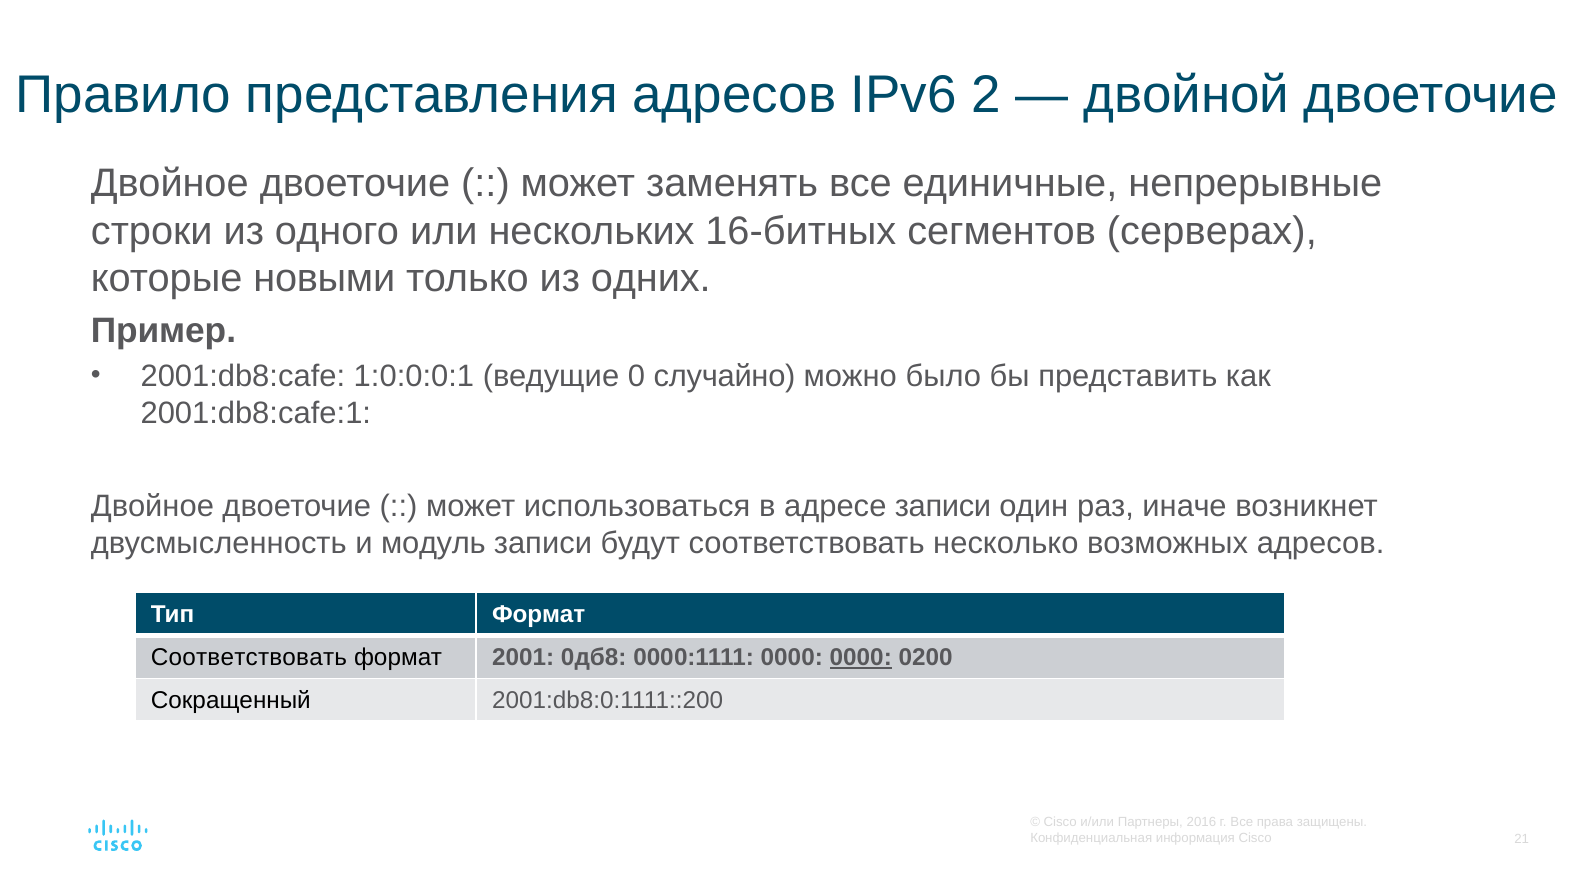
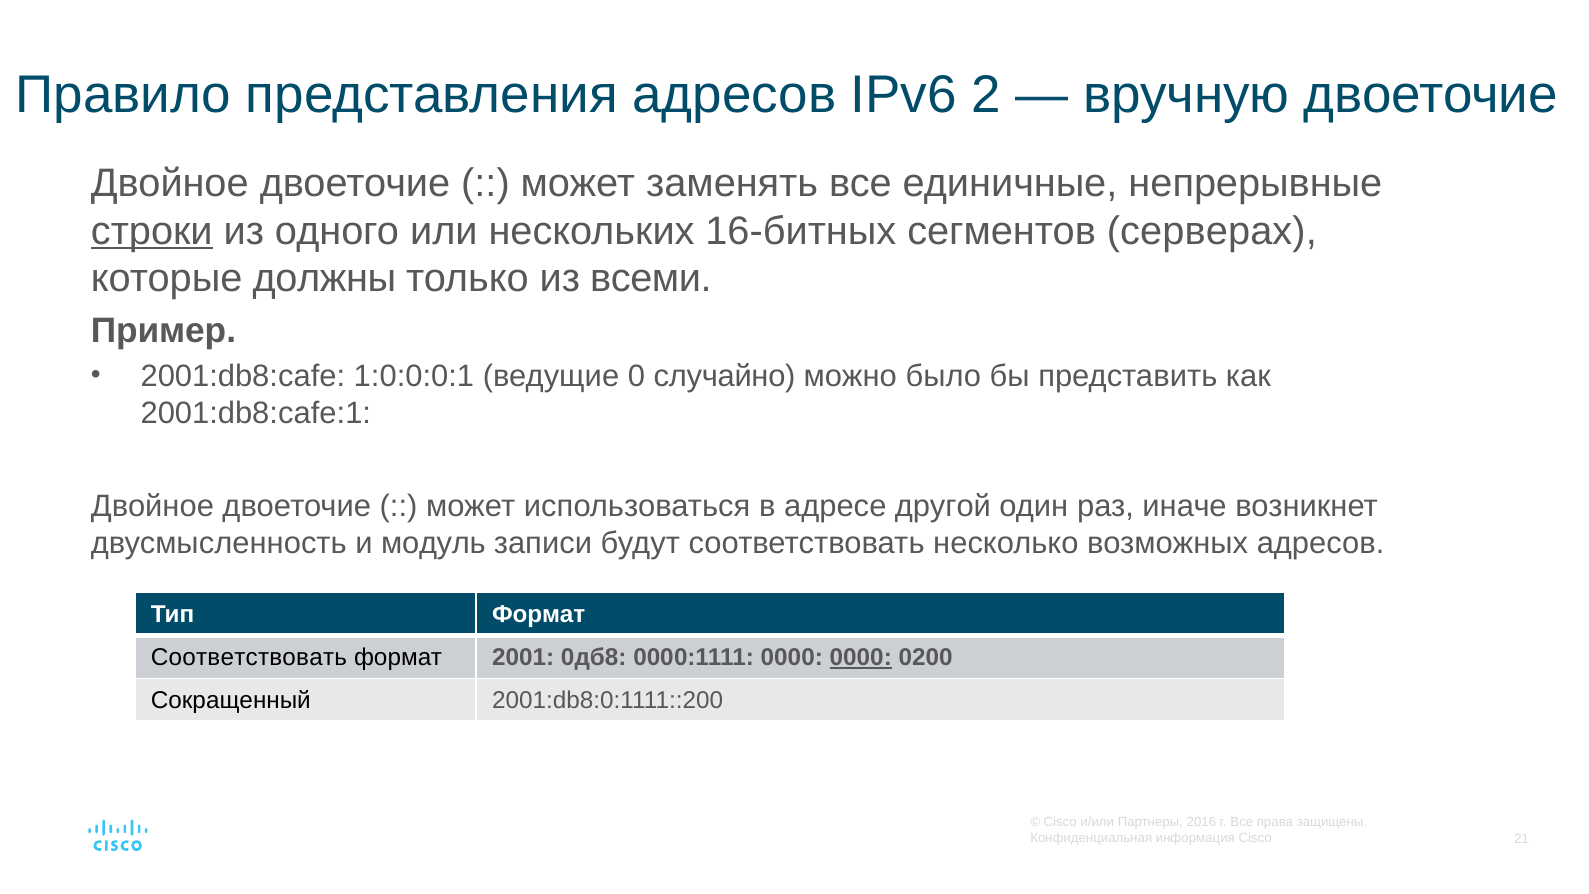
двойной: двойной -> вручную
строки underline: none -> present
новыми: новыми -> должны
одних: одних -> всеми
адресе записи: записи -> другой
